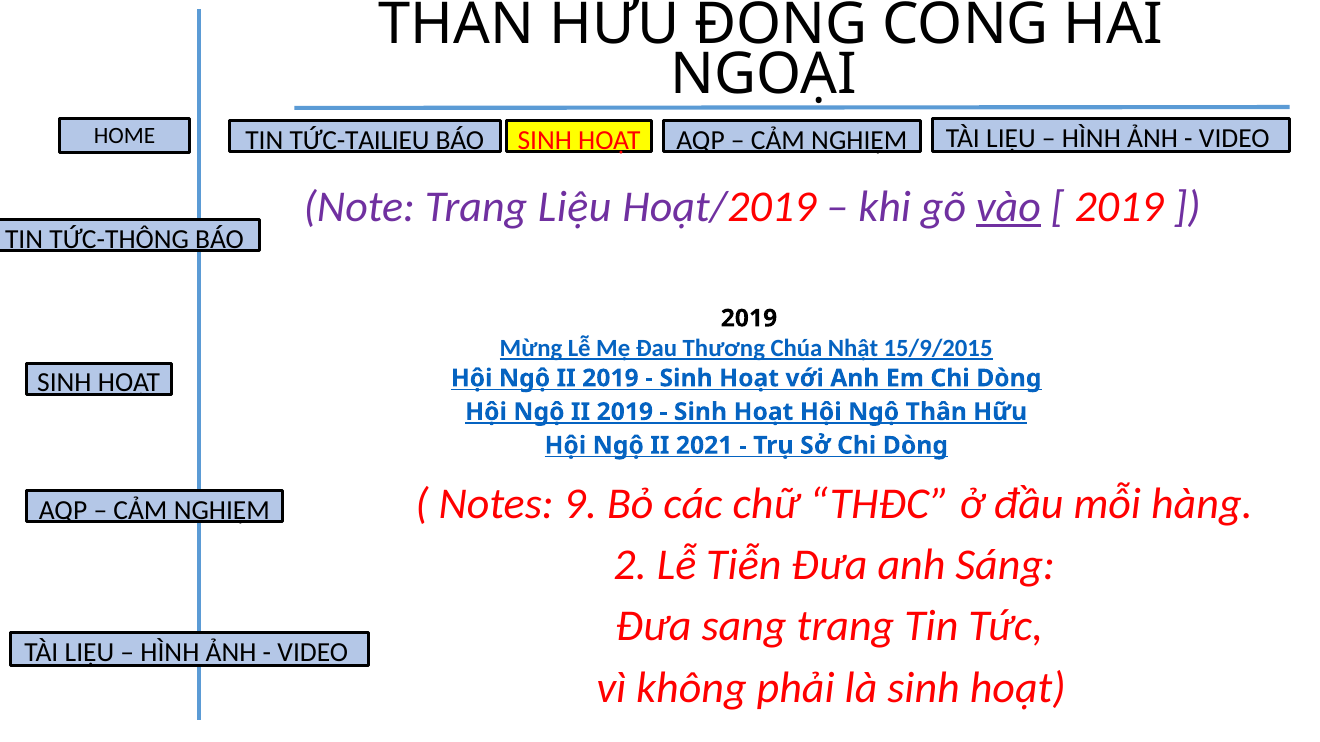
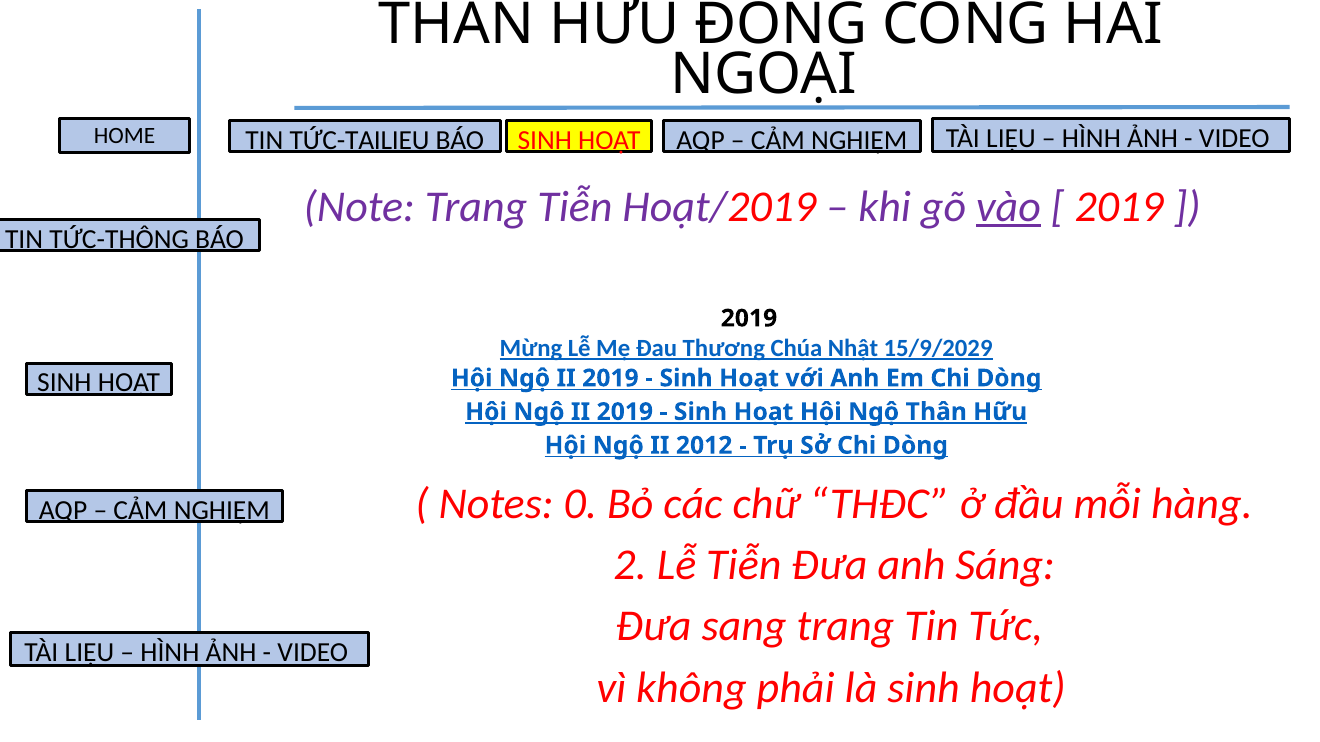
Trang Liệu: Liệu -> Tiễn
15/9/2015: 15/9/2015 -> 15/9/2029
Sinh at (700, 412) underline: present -> none
2021: 2021 -> 2012
9: 9 -> 0
